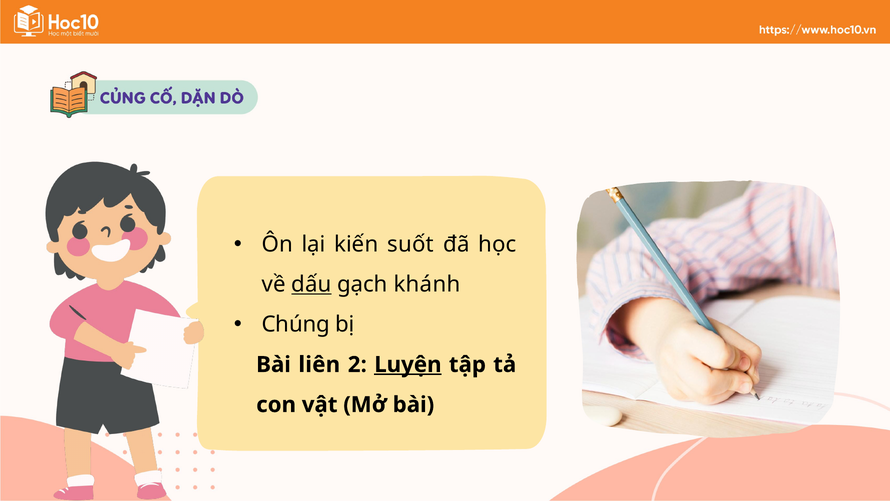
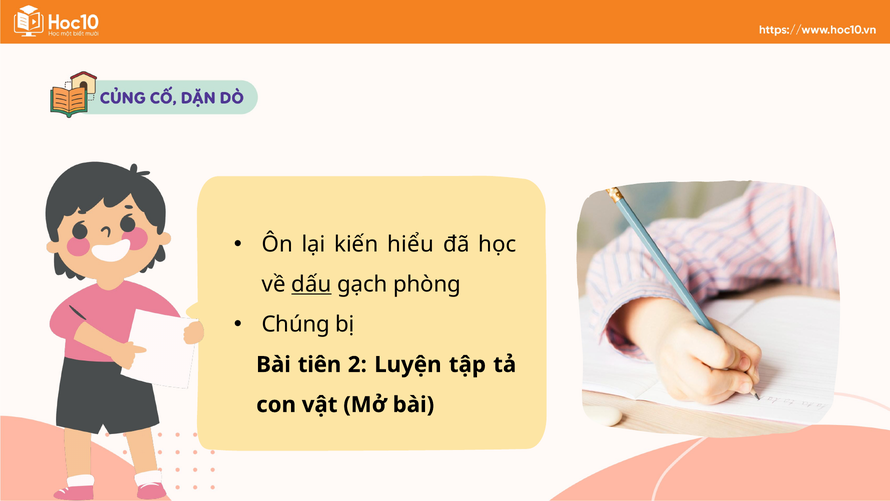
suốt: suốt -> hiểu
khánh: khánh -> phòng
liên: liên -> tiên
Luyện underline: present -> none
